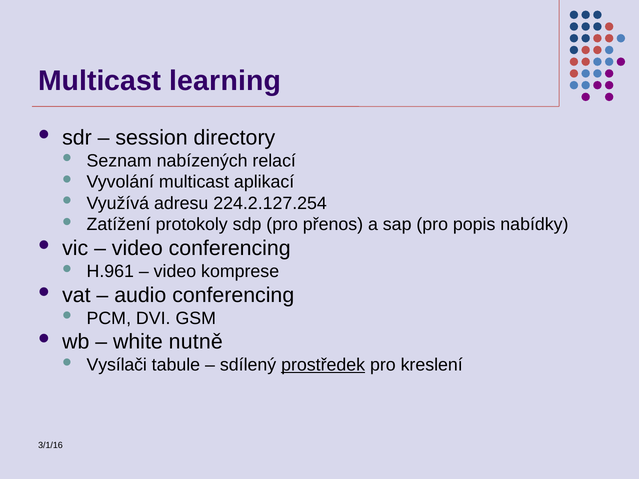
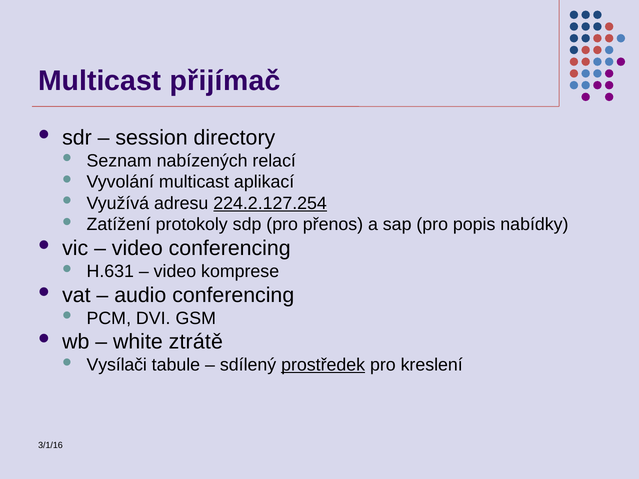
learning: learning -> přijímač
224.2.127.254 underline: none -> present
H.961: H.961 -> H.631
nutně: nutně -> ztrátě
